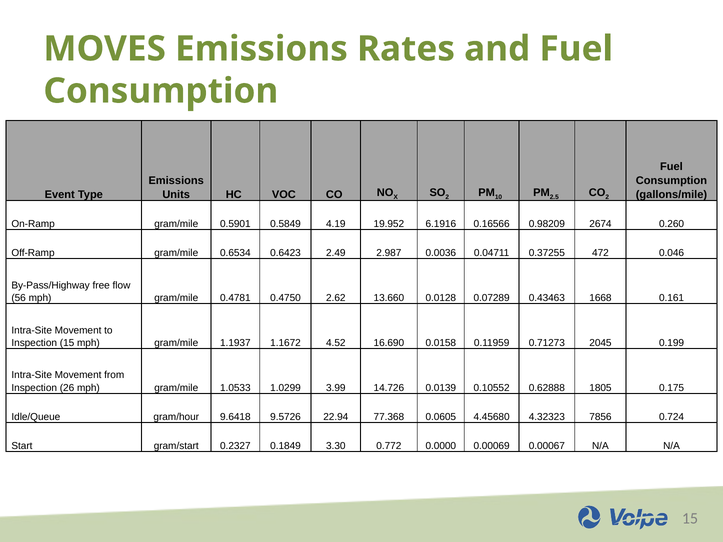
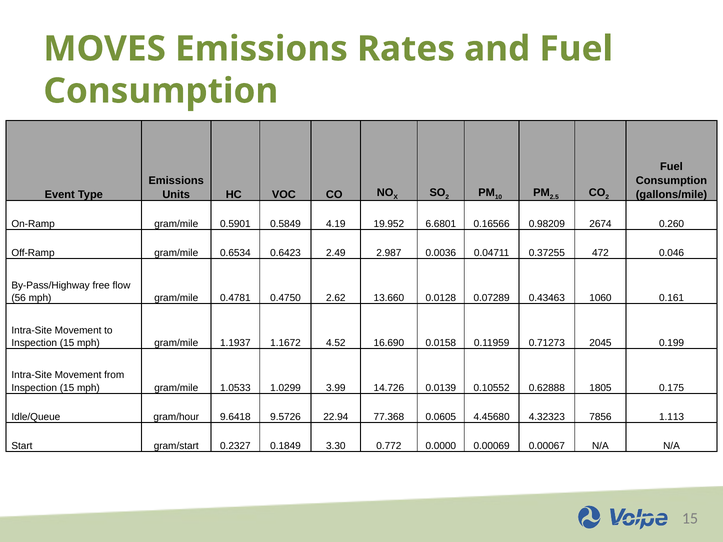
6.1916: 6.1916 -> 6.6801
1668: 1668 -> 1060
26 at (67, 388): 26 -> 15
0.724: 0.724 -> 1.113
